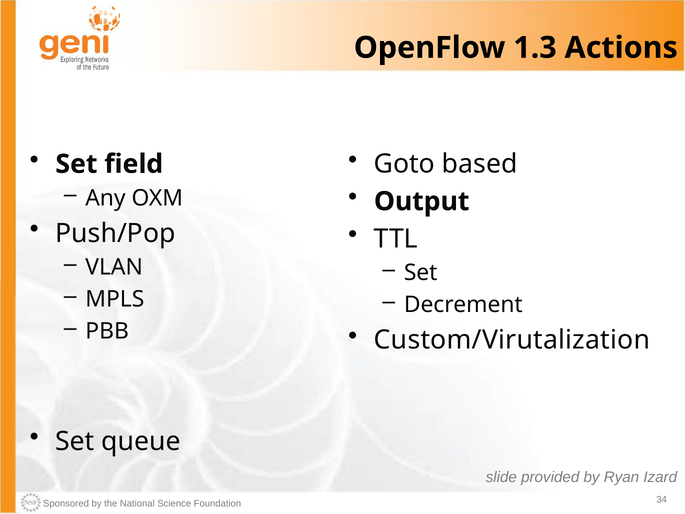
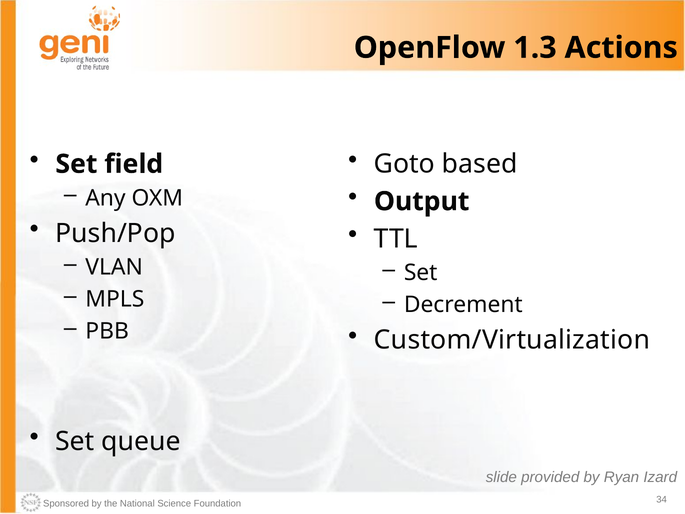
Custom/Virutalization: Custom/Virutalization -> Custom/Virtualization
